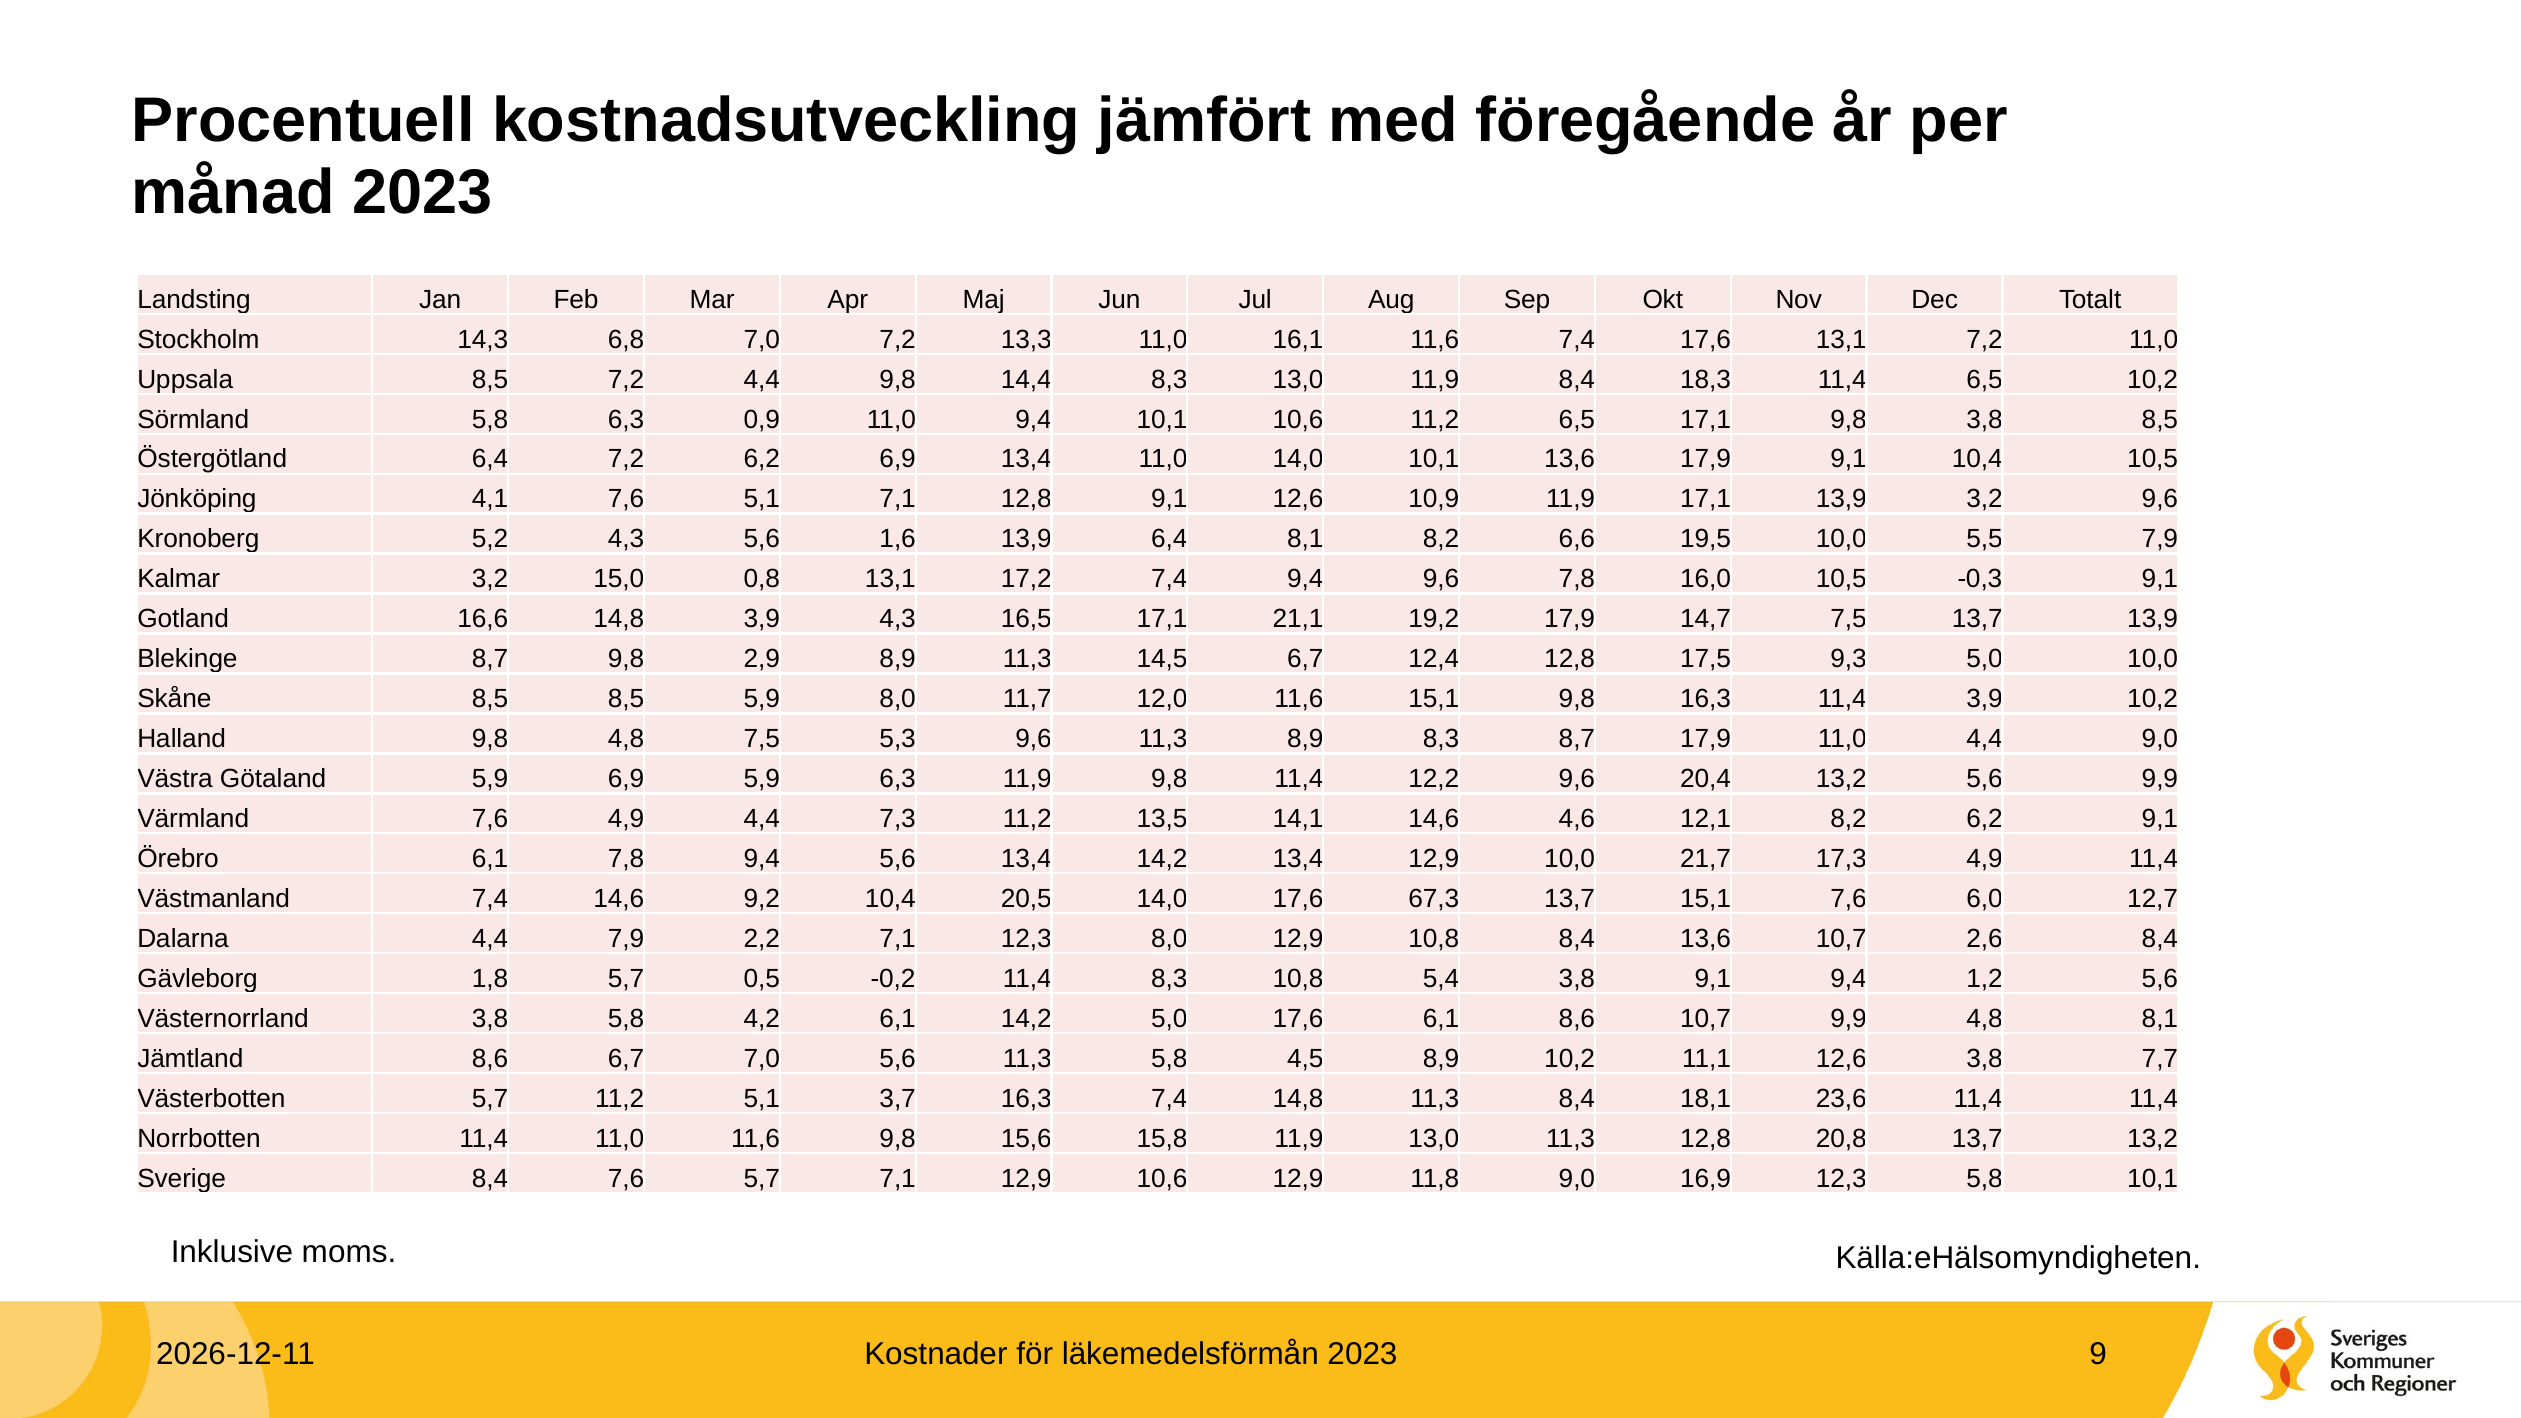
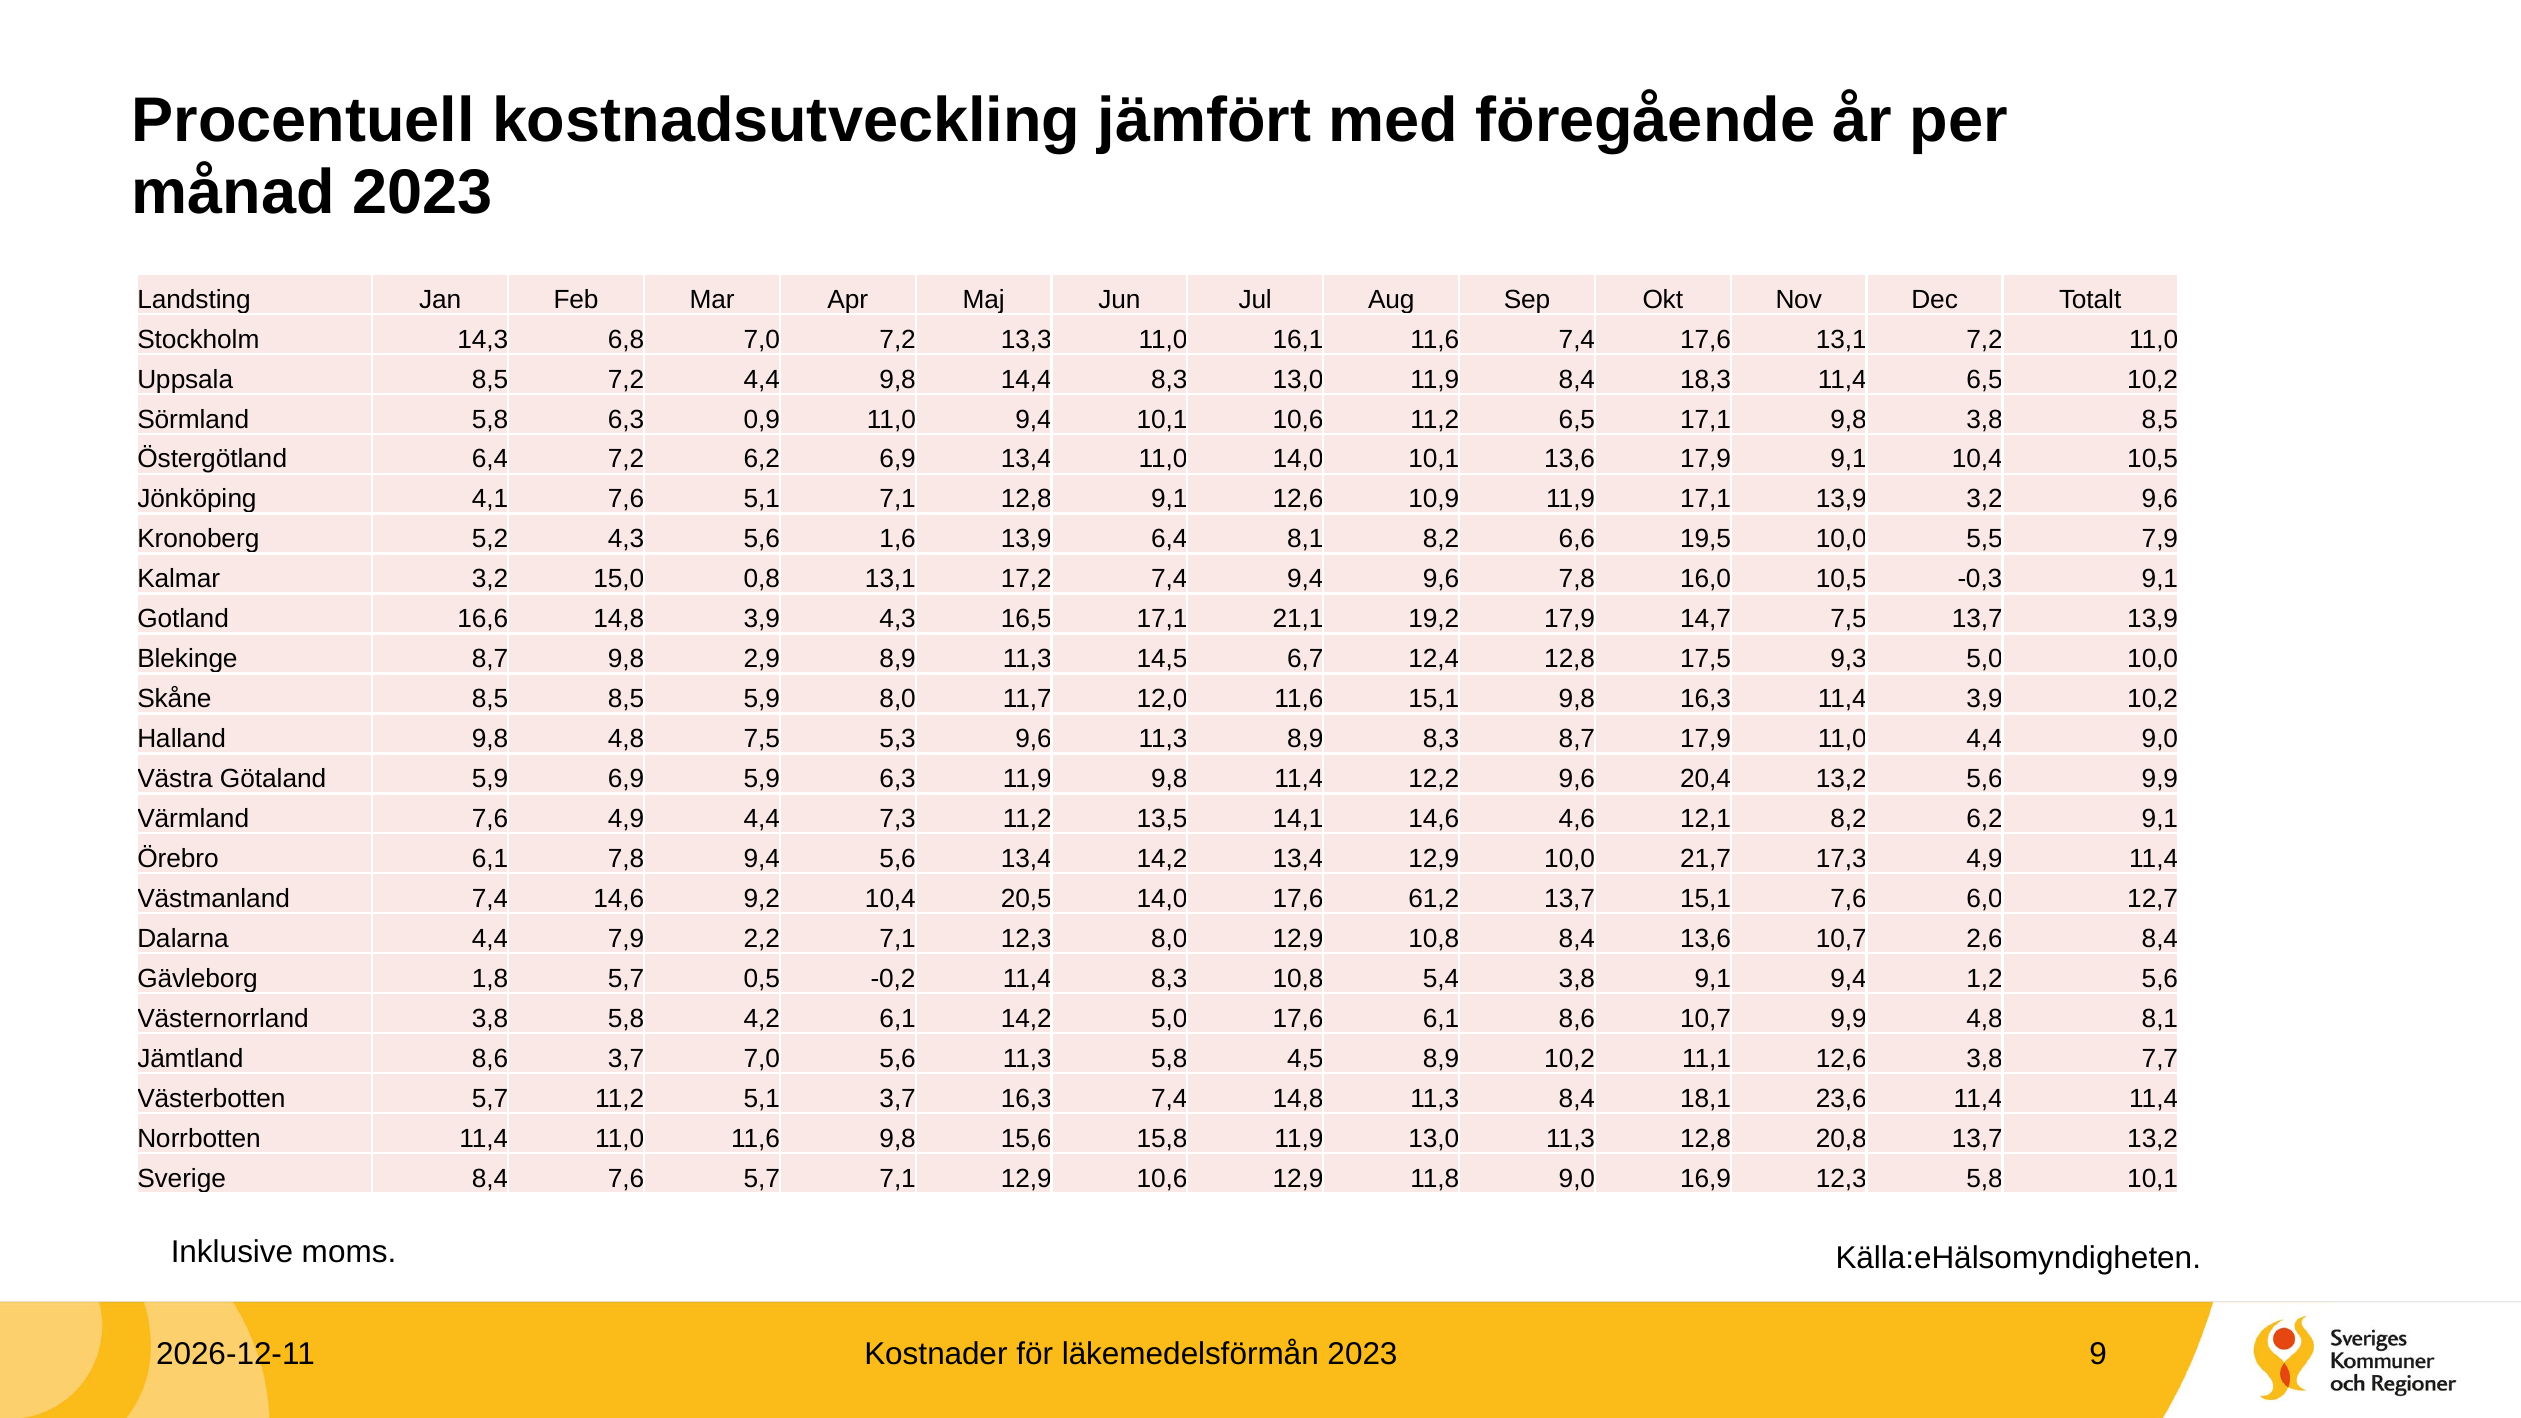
67,3: 67,3 -> 61,2
8,6 6,7: 6,7 -> 3,7
